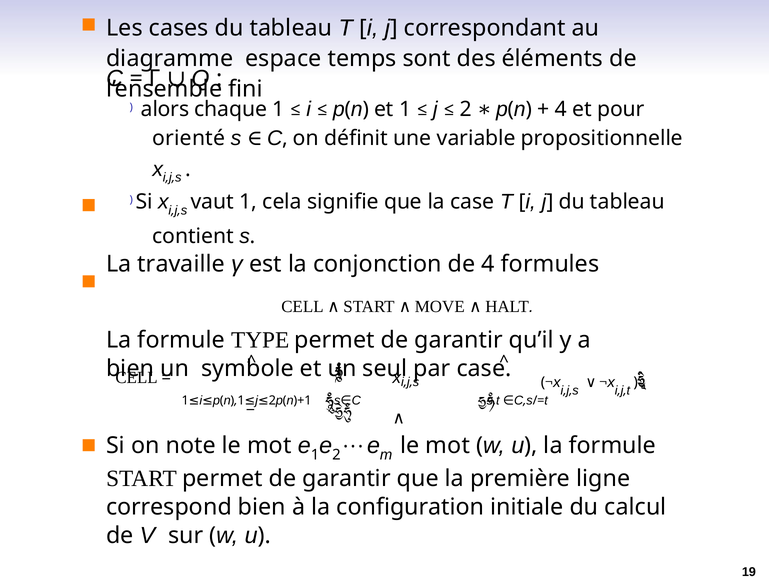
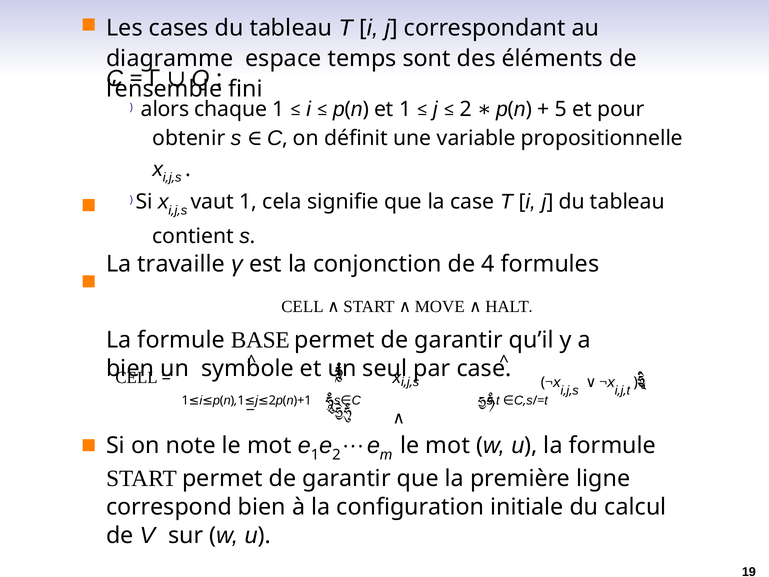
4 at (561, 109): 4 -> 5
orienté: orienté -> obtenir
TYPE: TYPE -> BASE
